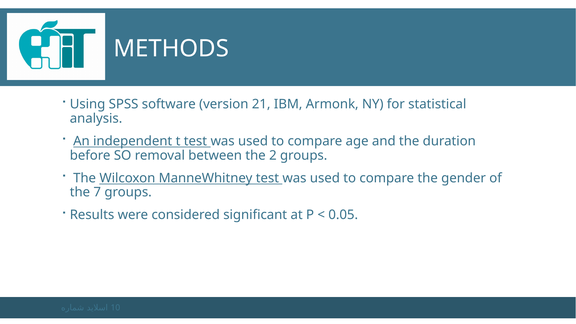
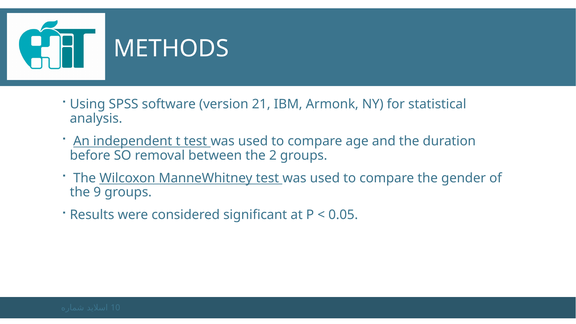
7: 7 -> 9
